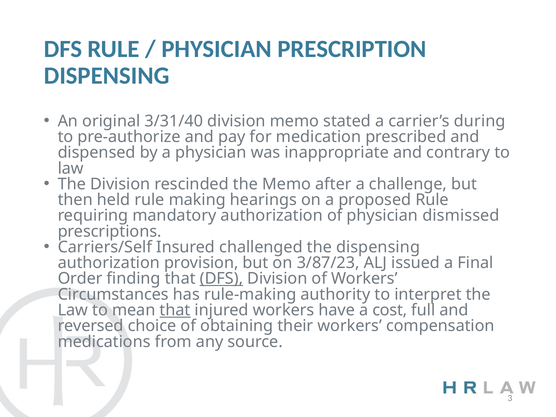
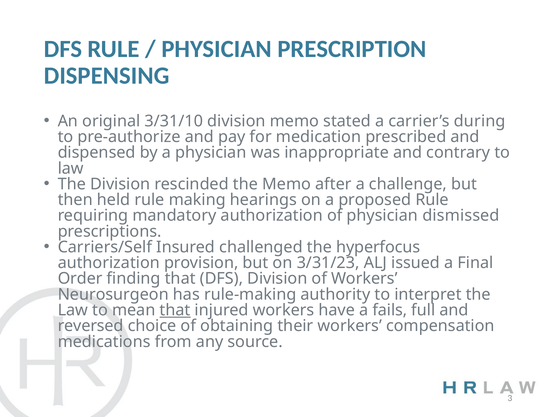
3/31/40: 3/31/40 -> 3/31/10
the dispensing: dispensing -> hyperfocus
3/87/23: 3/87/23 -> 3/31/23
DFS at (221, 279) underline: present -> none
Circumstances: Circumstances -> Neurosurgeon
cost: cost -> fails
